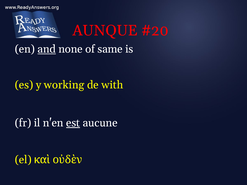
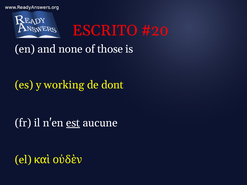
AUNQUE: AUNQUE -> ESCRITO
and underline: present -> none
same: same -> those
with: with -> dont
